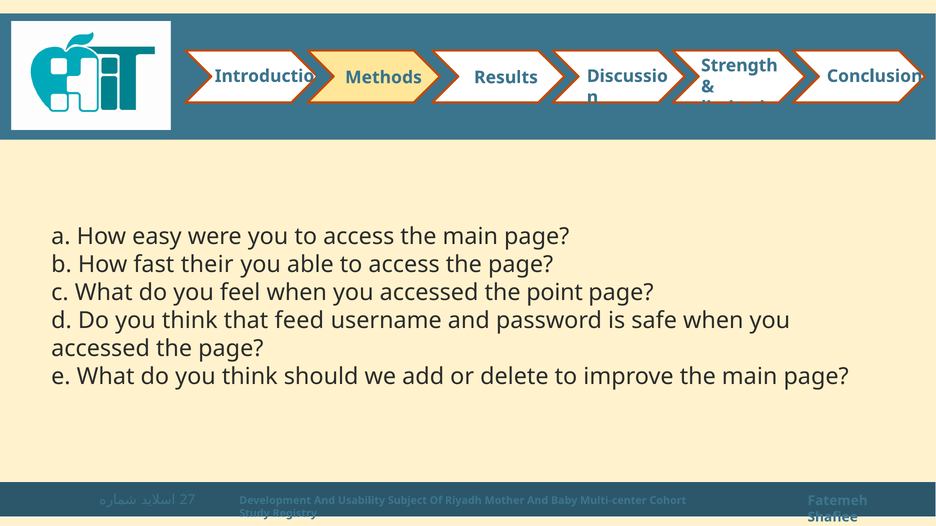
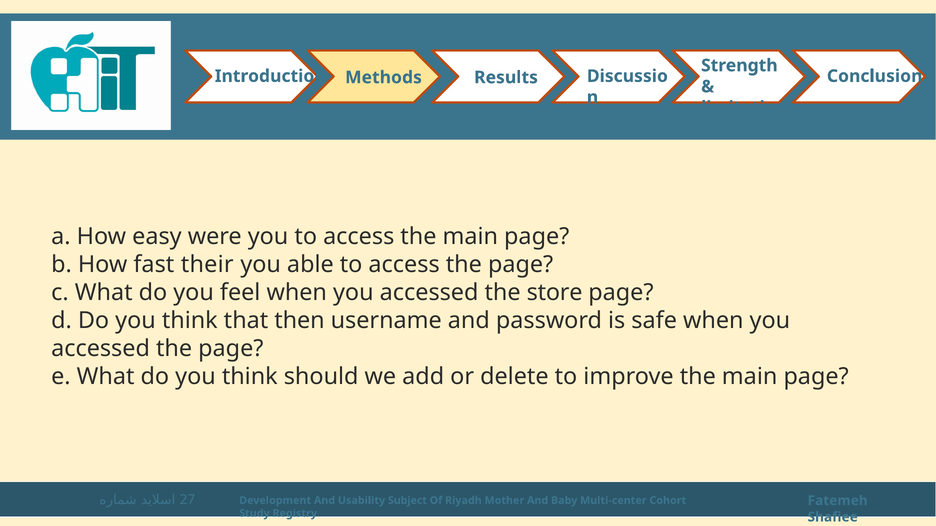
point: point -> store
feed: feed -> then
